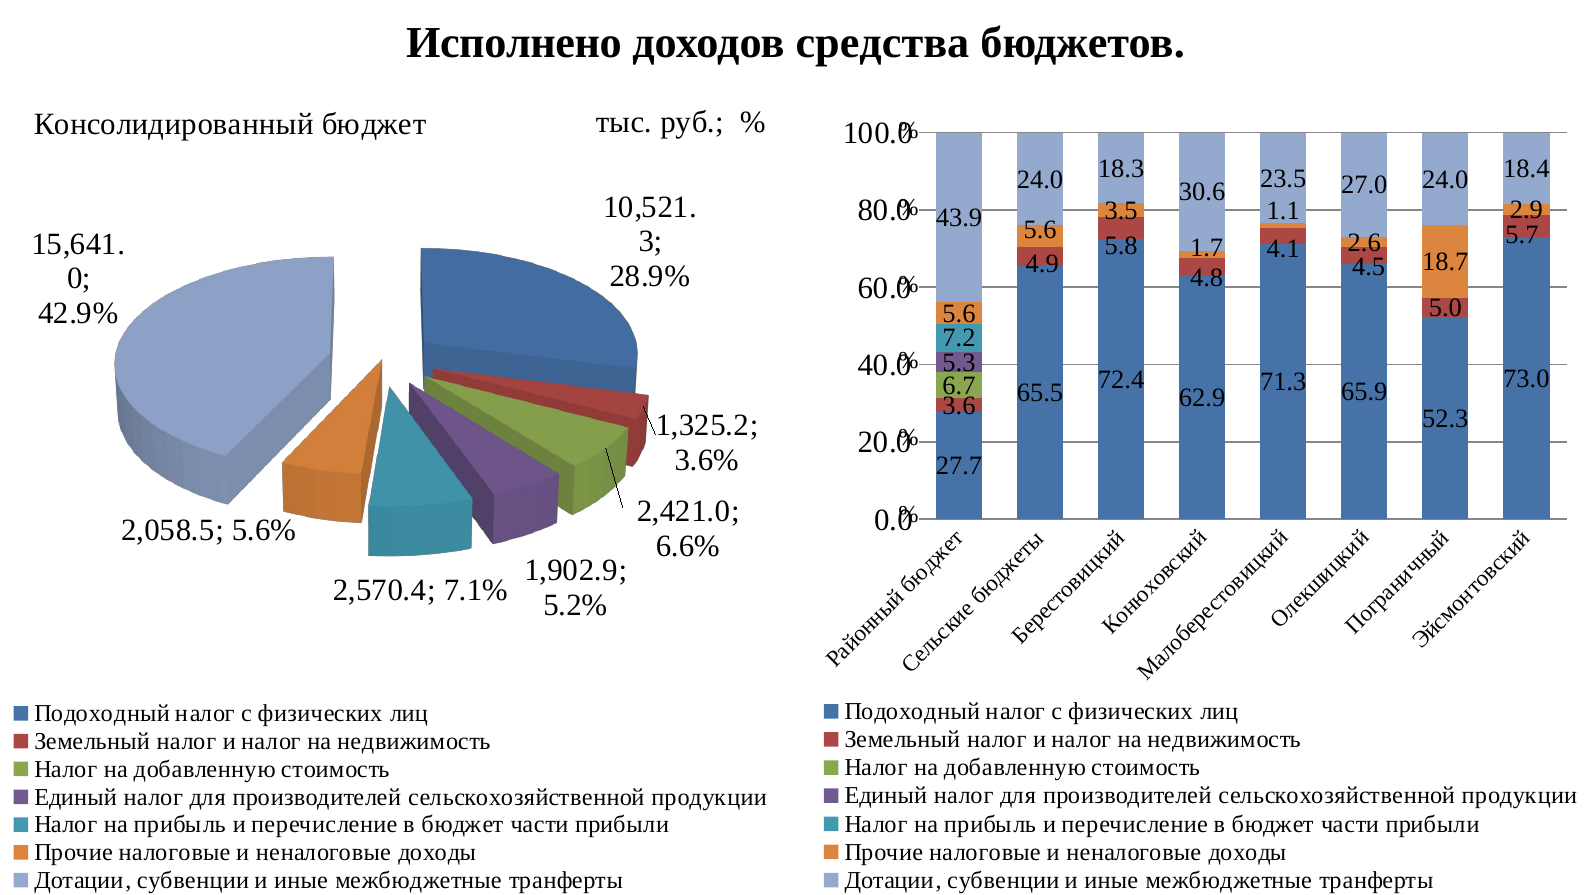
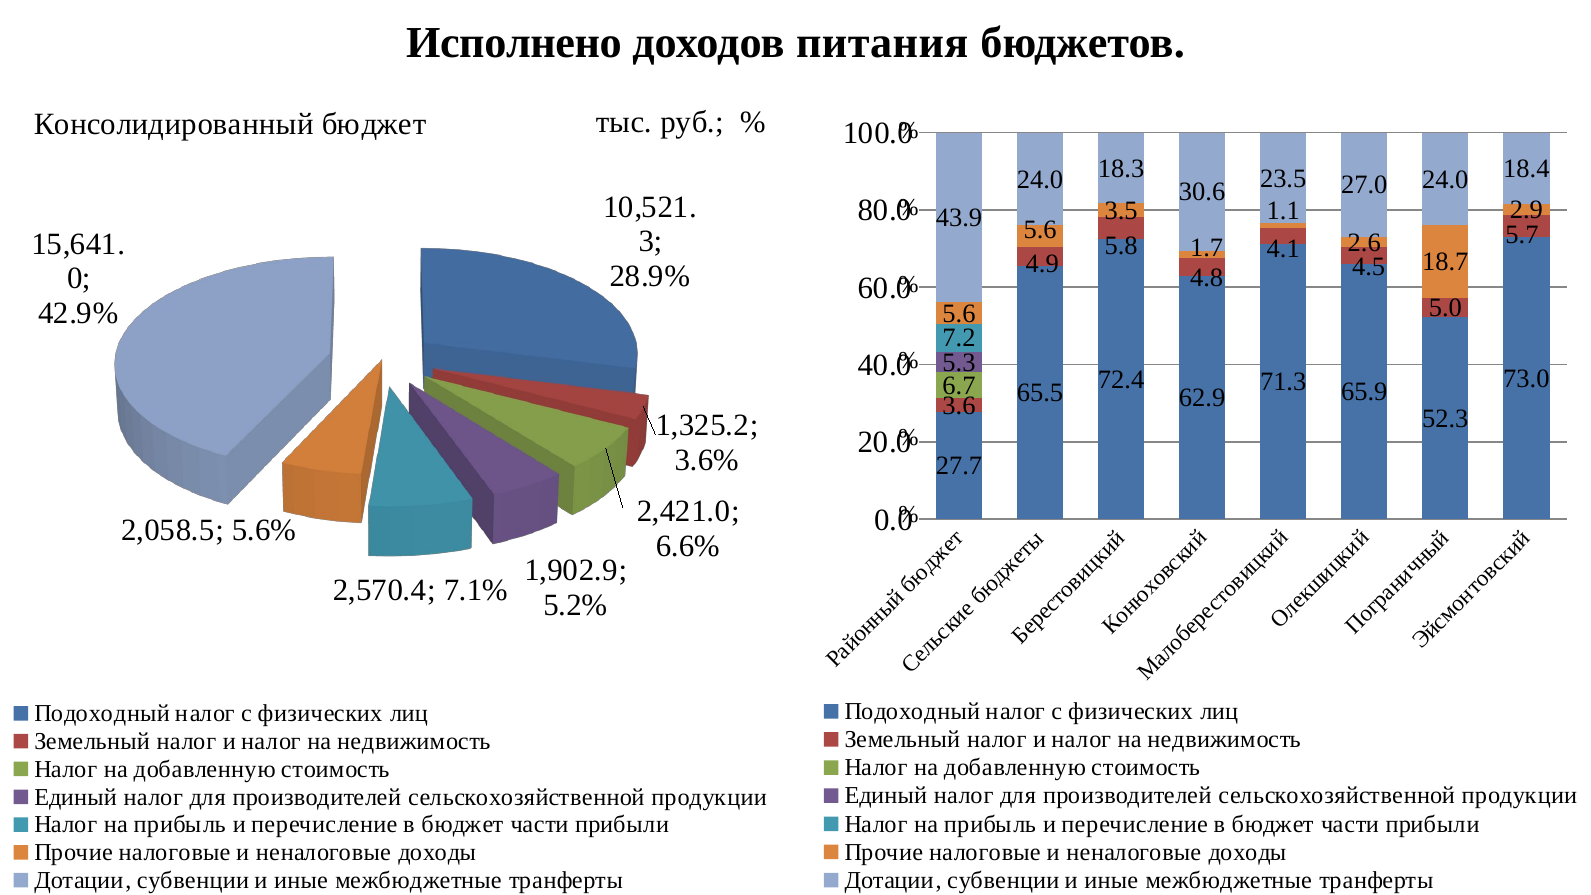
средства: средства -> питания
